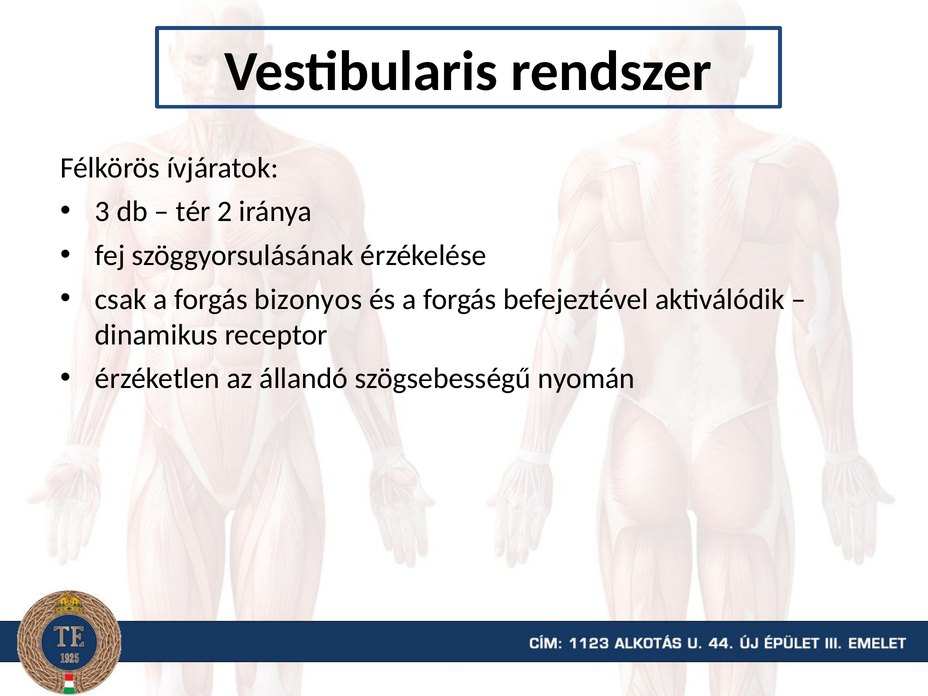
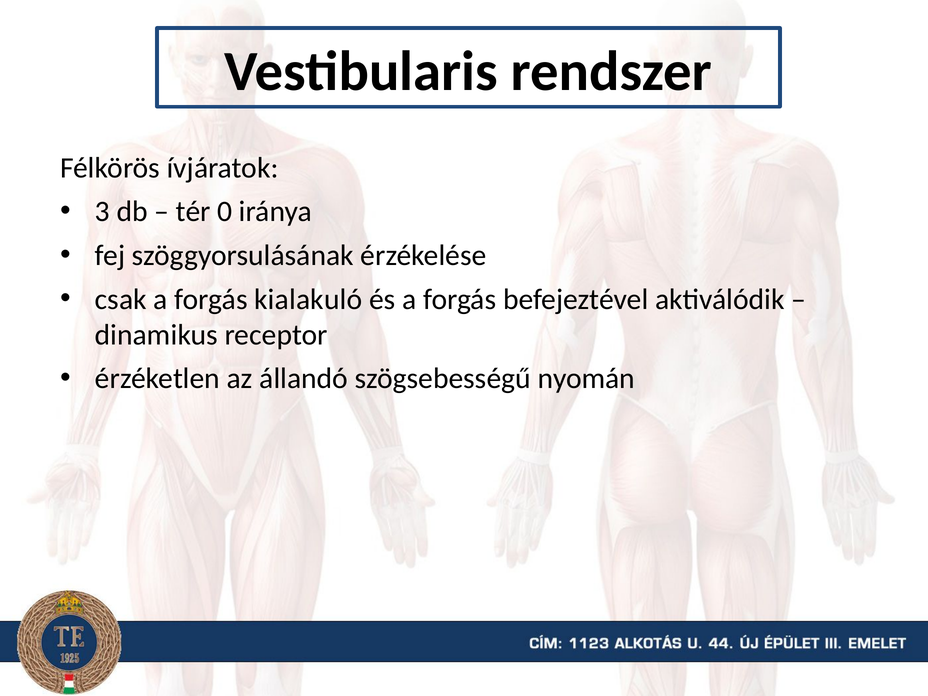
2: 2 -> 0
bizonyos: bizonyos -> kialakuló
